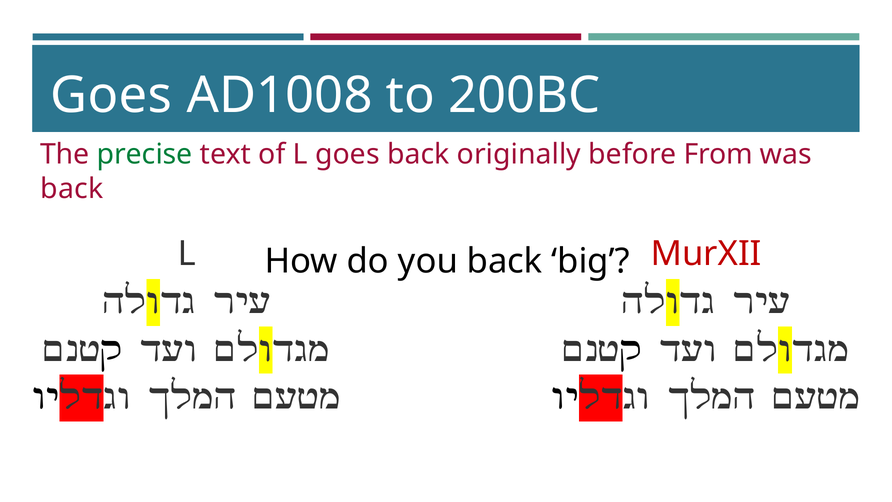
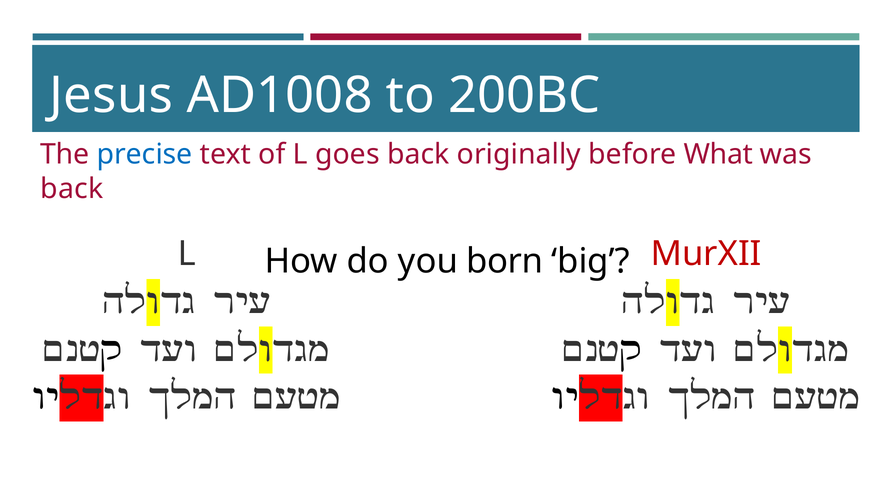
Goes at (111, 95): Goes -> Jesus
precise colour: green -> blue
From: From -> What
you back: back -> born
